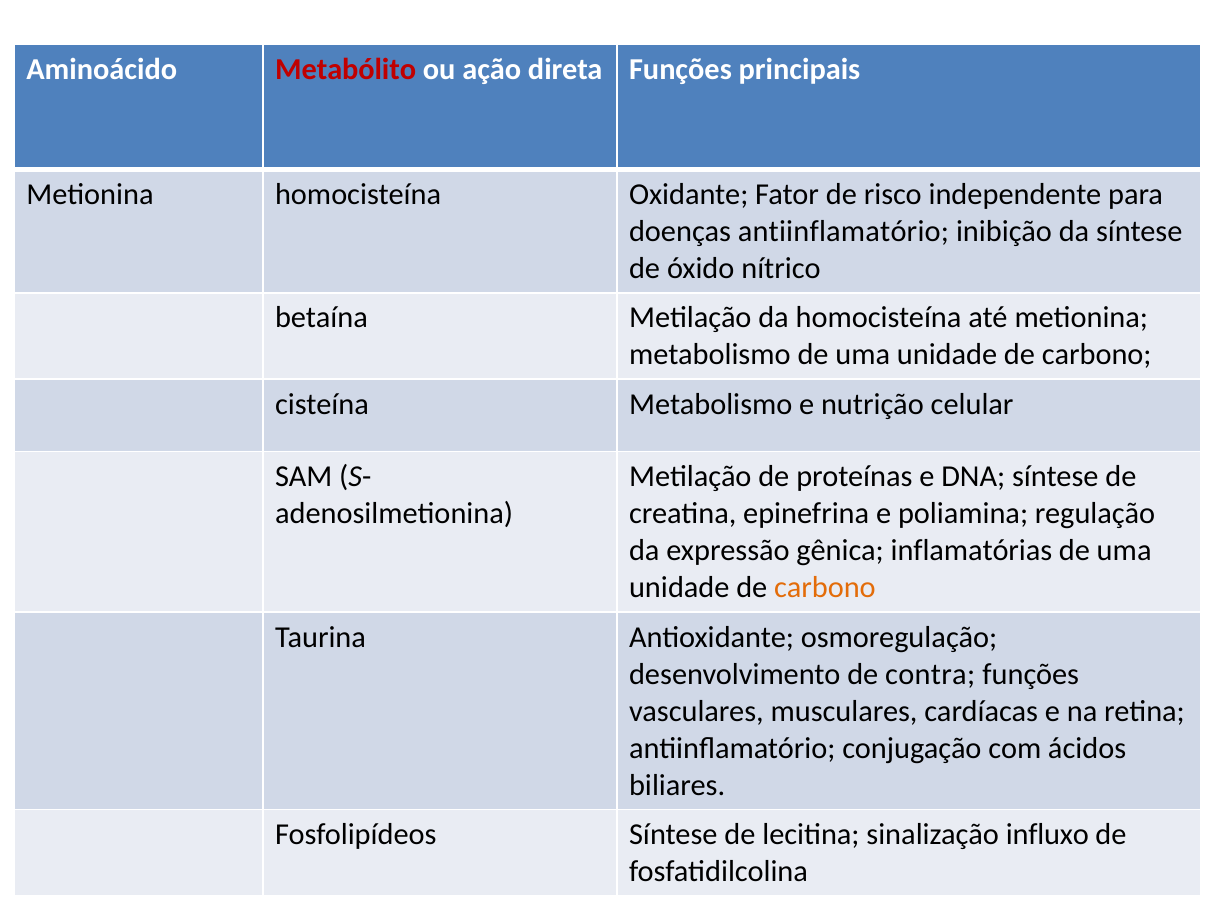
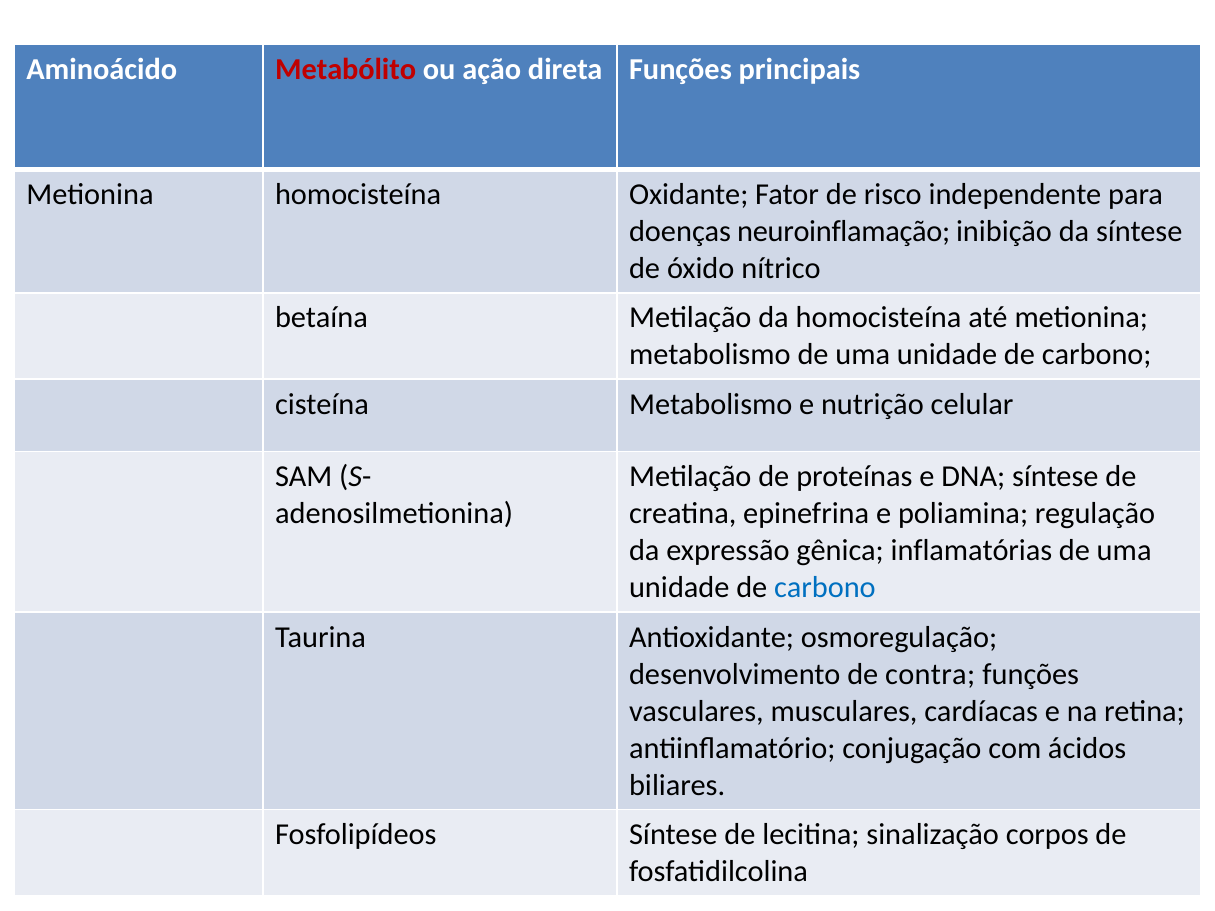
doenças antiinflamatório: antiinflamatório -> neuroinflamação
carbono at (825, 588) colour: orange -> blue
influxo: influxo -> corpos
